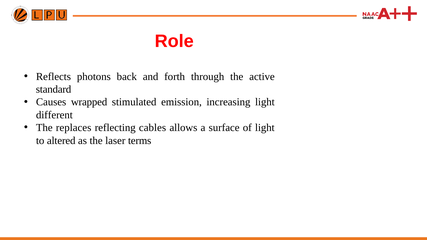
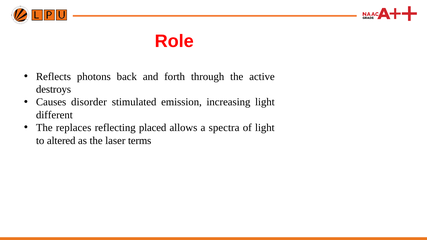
standard: standard -> destroys
wrapped: wrapped -> disorder
cables: cables -> placed
surface: surface -> spectra
